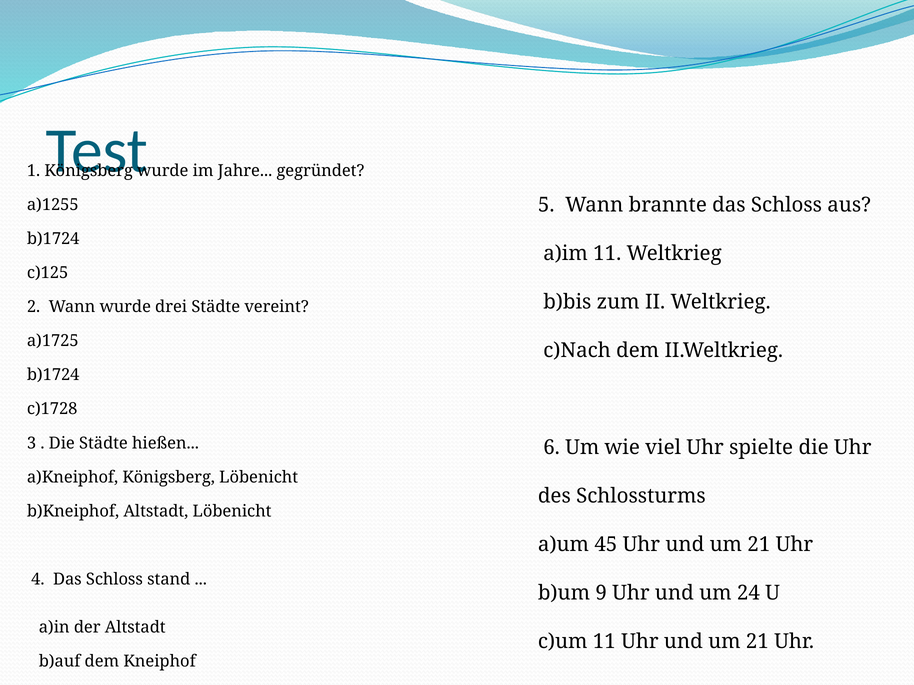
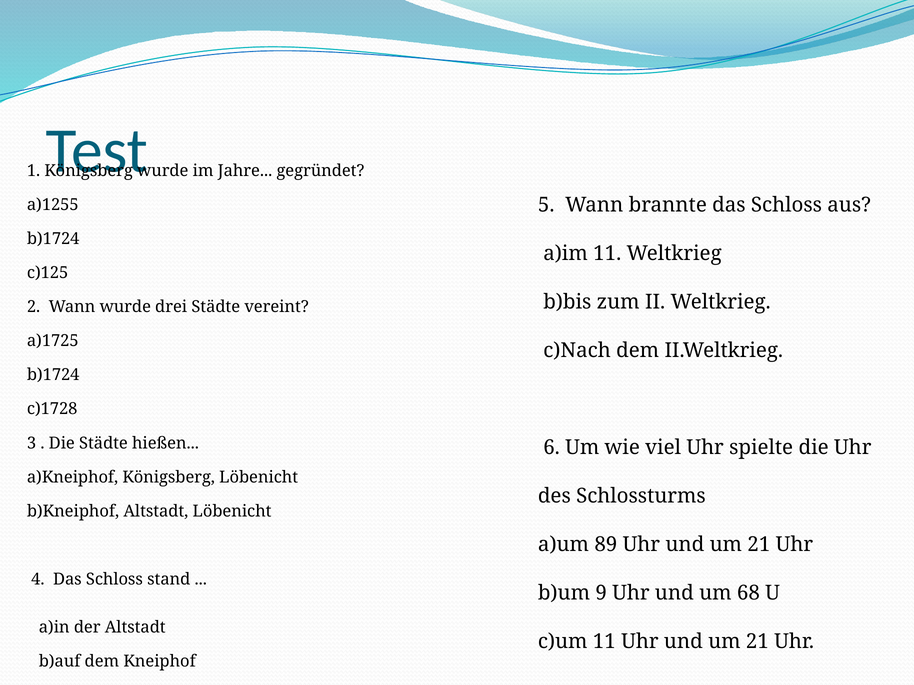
45: 45 -> 89
24: 24 -> 68
